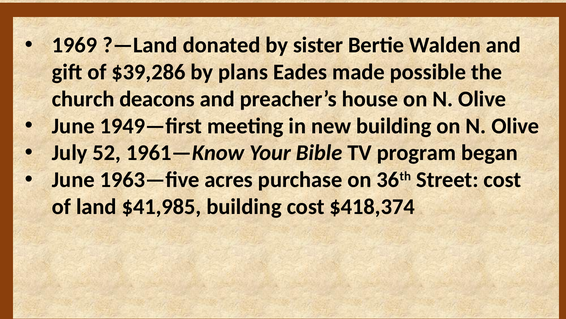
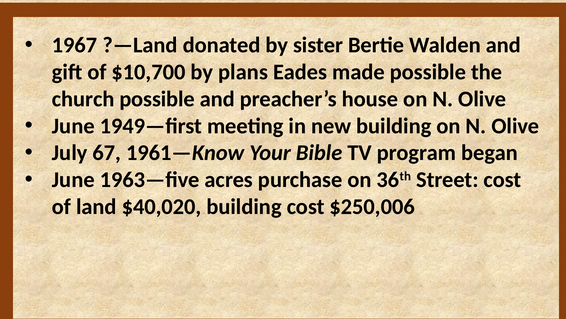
1969: 1969 -> 1967
$39,286: $39,286 -> $10,700
church deacons: deacons -> possible
52: 52 -> 67
$41,985: $41,985 -> $40,020
$418,374: $418,374 -> $250,006
